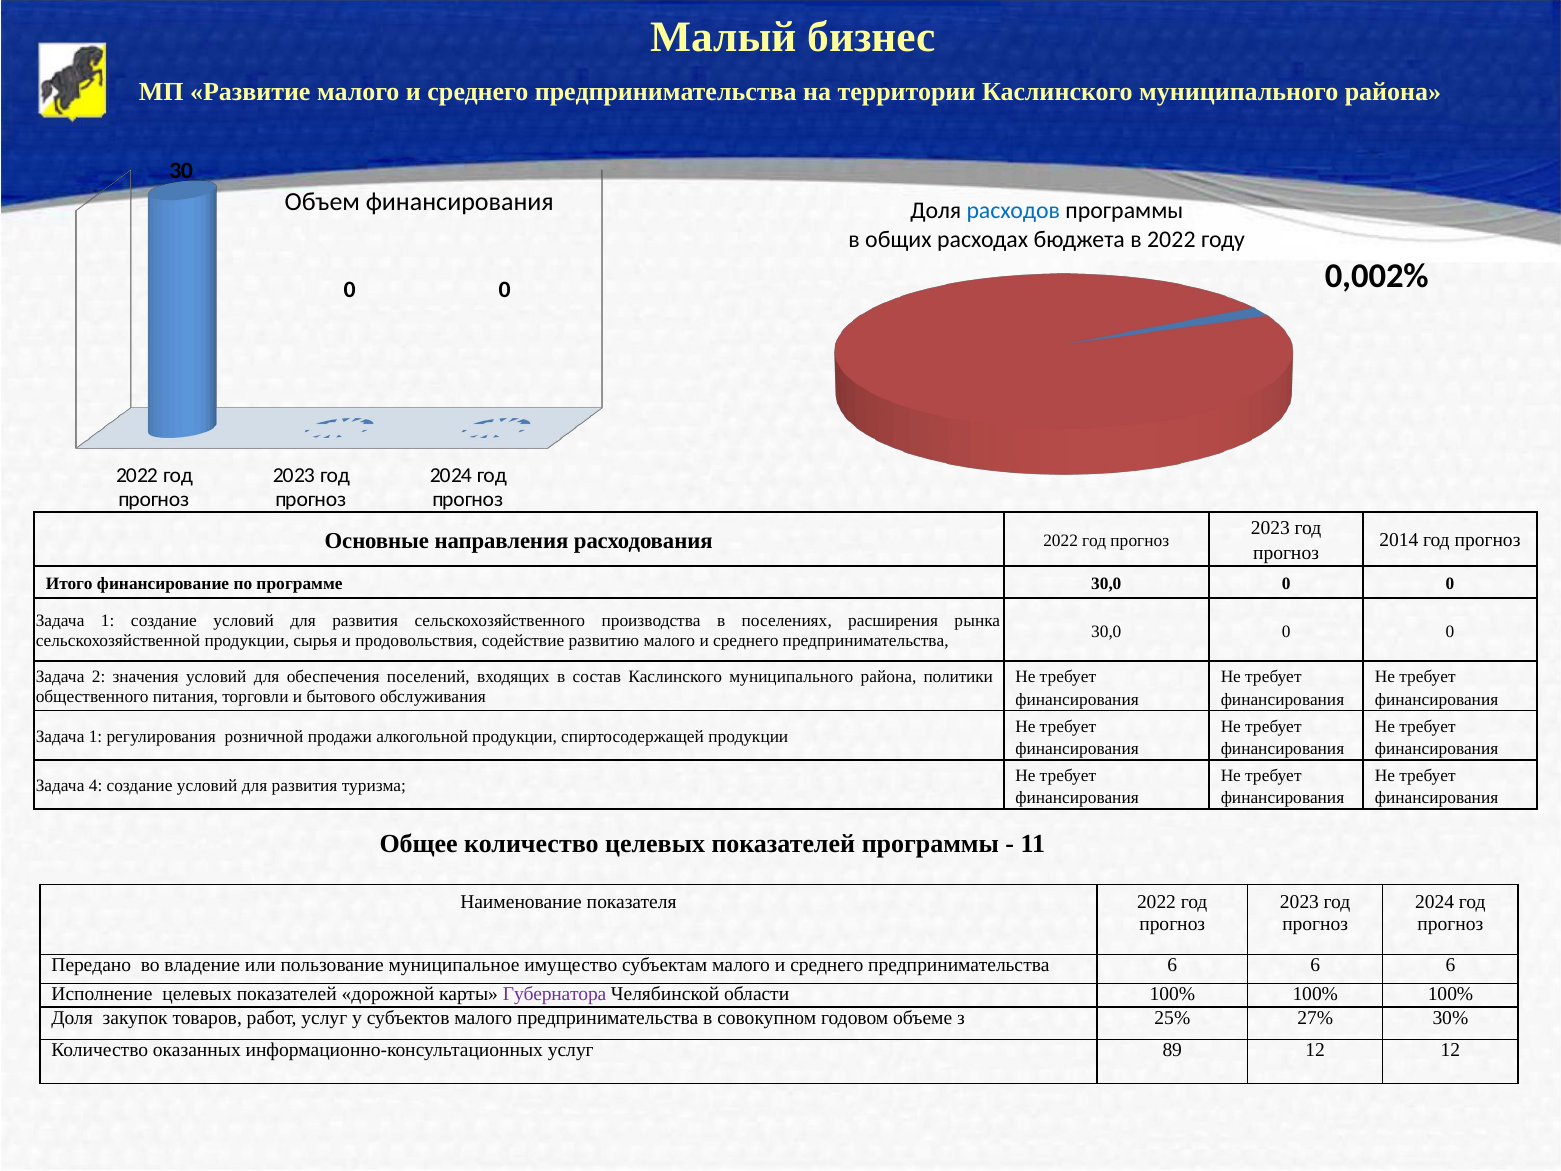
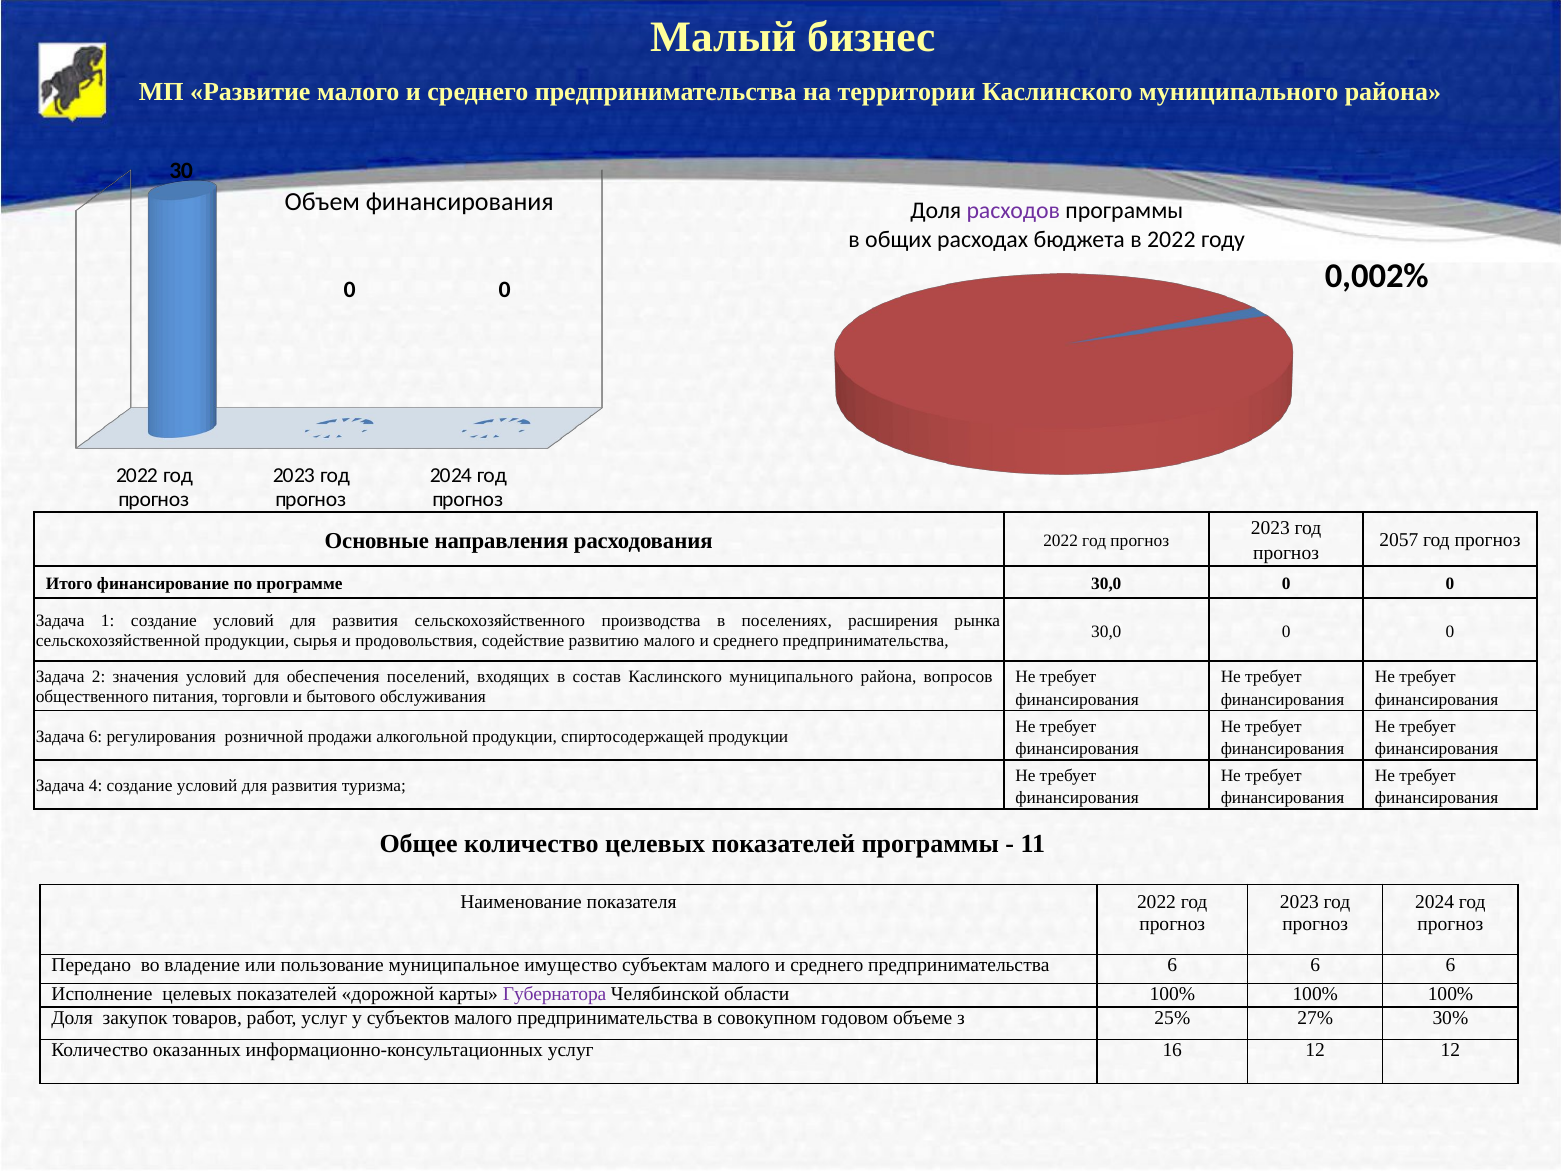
расходов colour: blue -> purple
2014: 2014 -> 2057
политики: политики -> вопросов
1 at (96, 736): 1 -> 6
89: 89 -> 16
